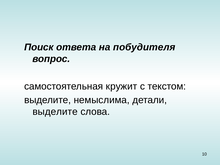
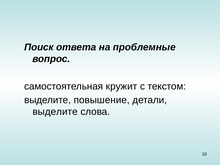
побудителя: побудителя -> проблемные
немыслима: немыслима -> повышение
